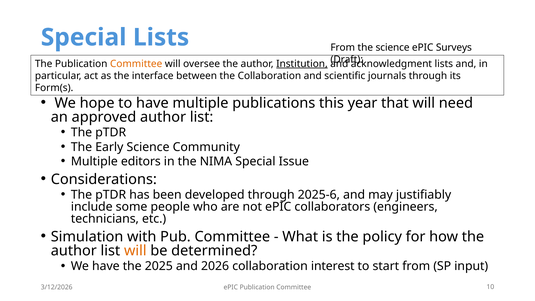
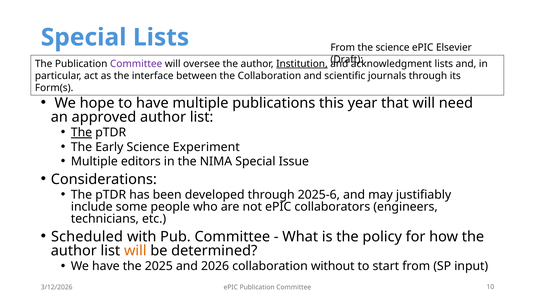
Surveys: Surveys -> Elsevier
Committee at (136, 64) colour: orange -> purple
The at (82, 133) underline: none -> present
Community: Community -> Experiment
Simulation: Simulation -> Scheduled
interest: interest -> without
